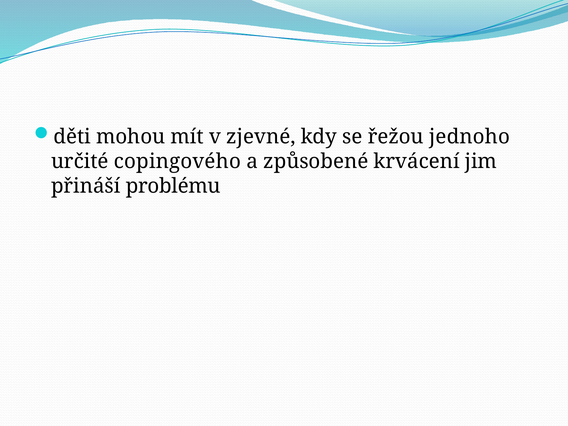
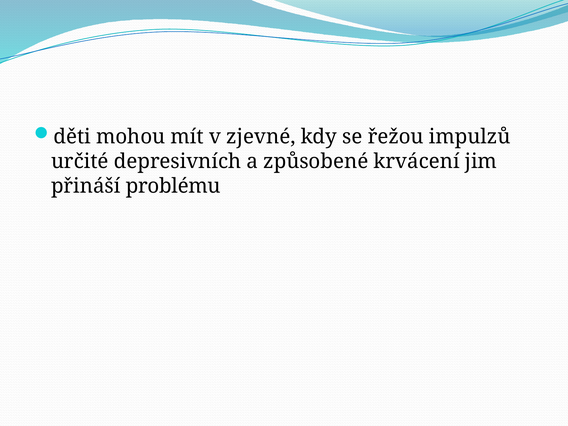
jednoho: jednoho -> impulzů
copingového: copingového -> depresivních
